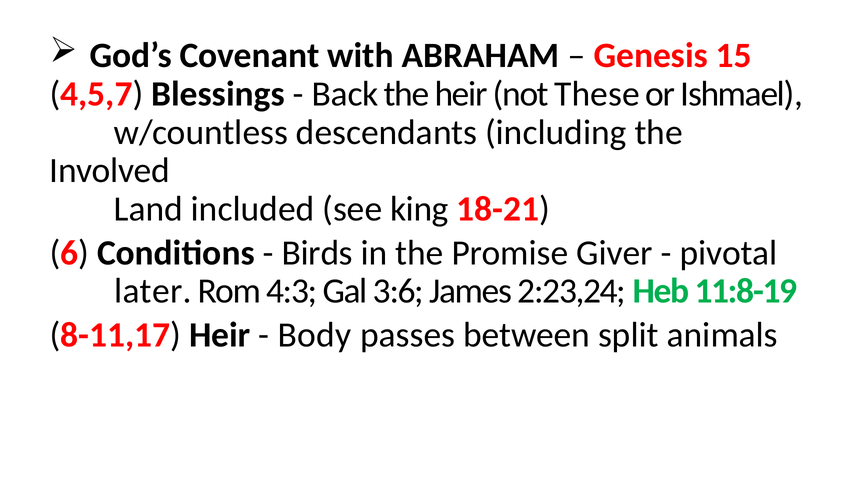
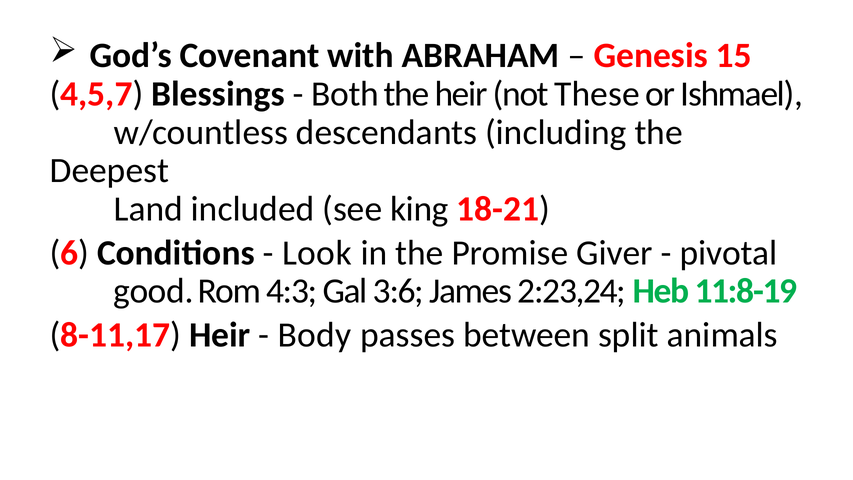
Back: Back -> Both
Involved: Involved -> Deepest
Birds: Birds -> Look
later: later -> good
